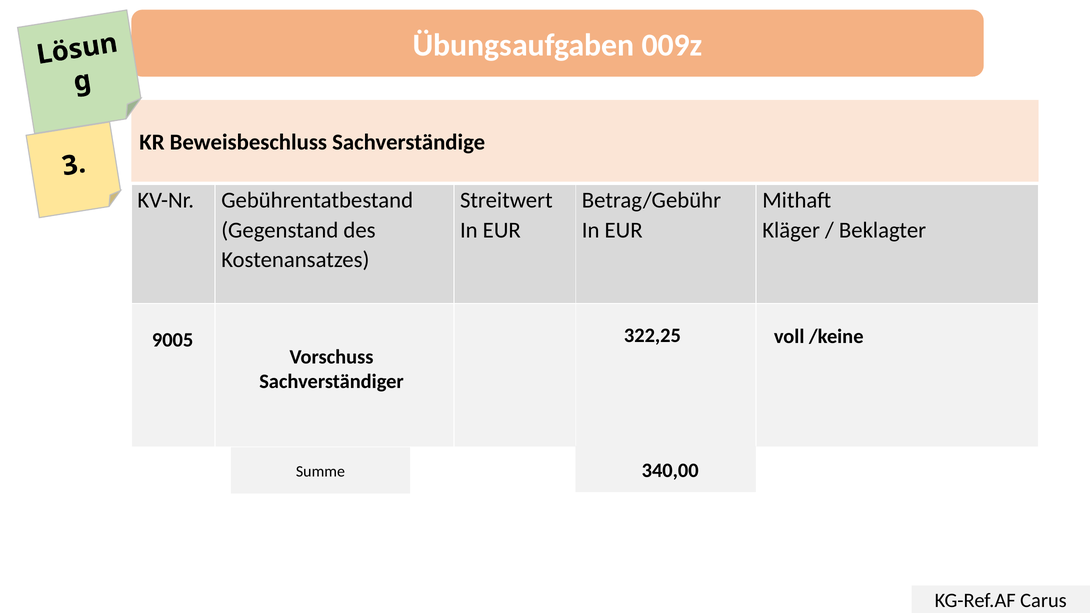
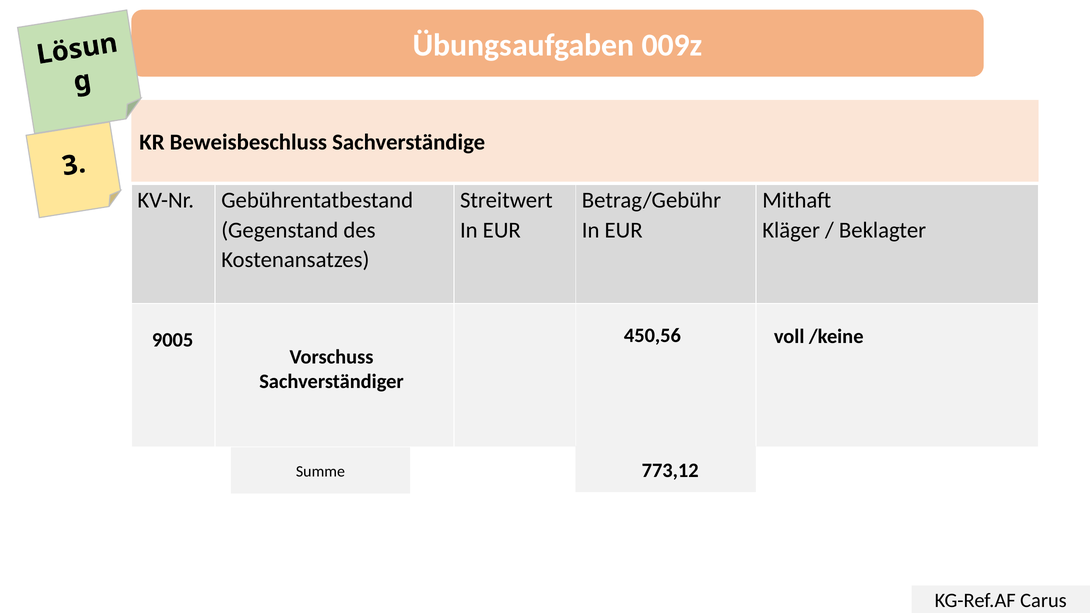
322,25: 322,25 -> 450,56
340,00: 340,00 -> 773,12
